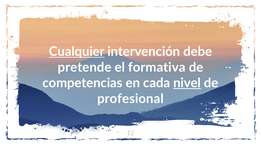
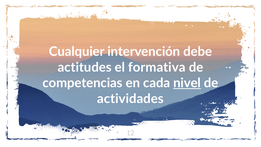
Cualquier underline: present -> none
pretende: pretende -> actitudes
profesional: profesional -> actividades
